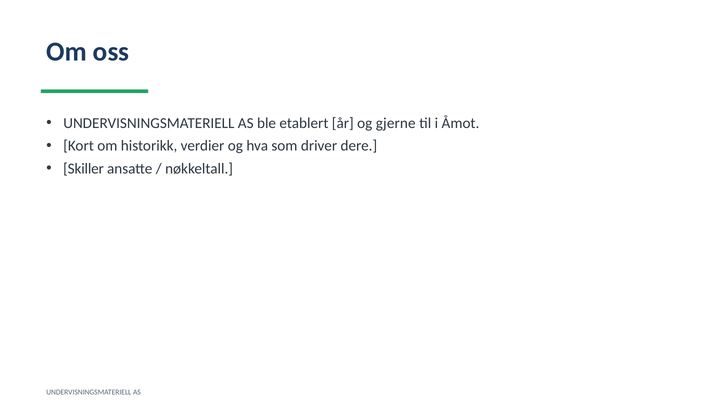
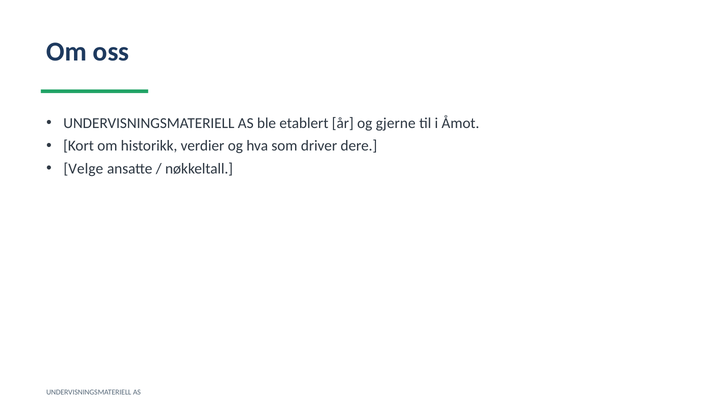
Skiller: Skiller -> Velge
